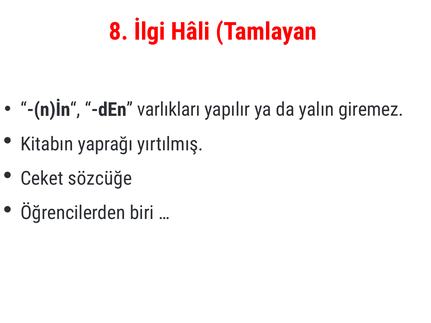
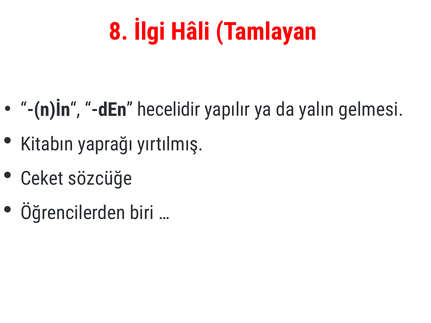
varlıkları: varlıkları -> hecelidir
giremez: giremez -> gelmesi
